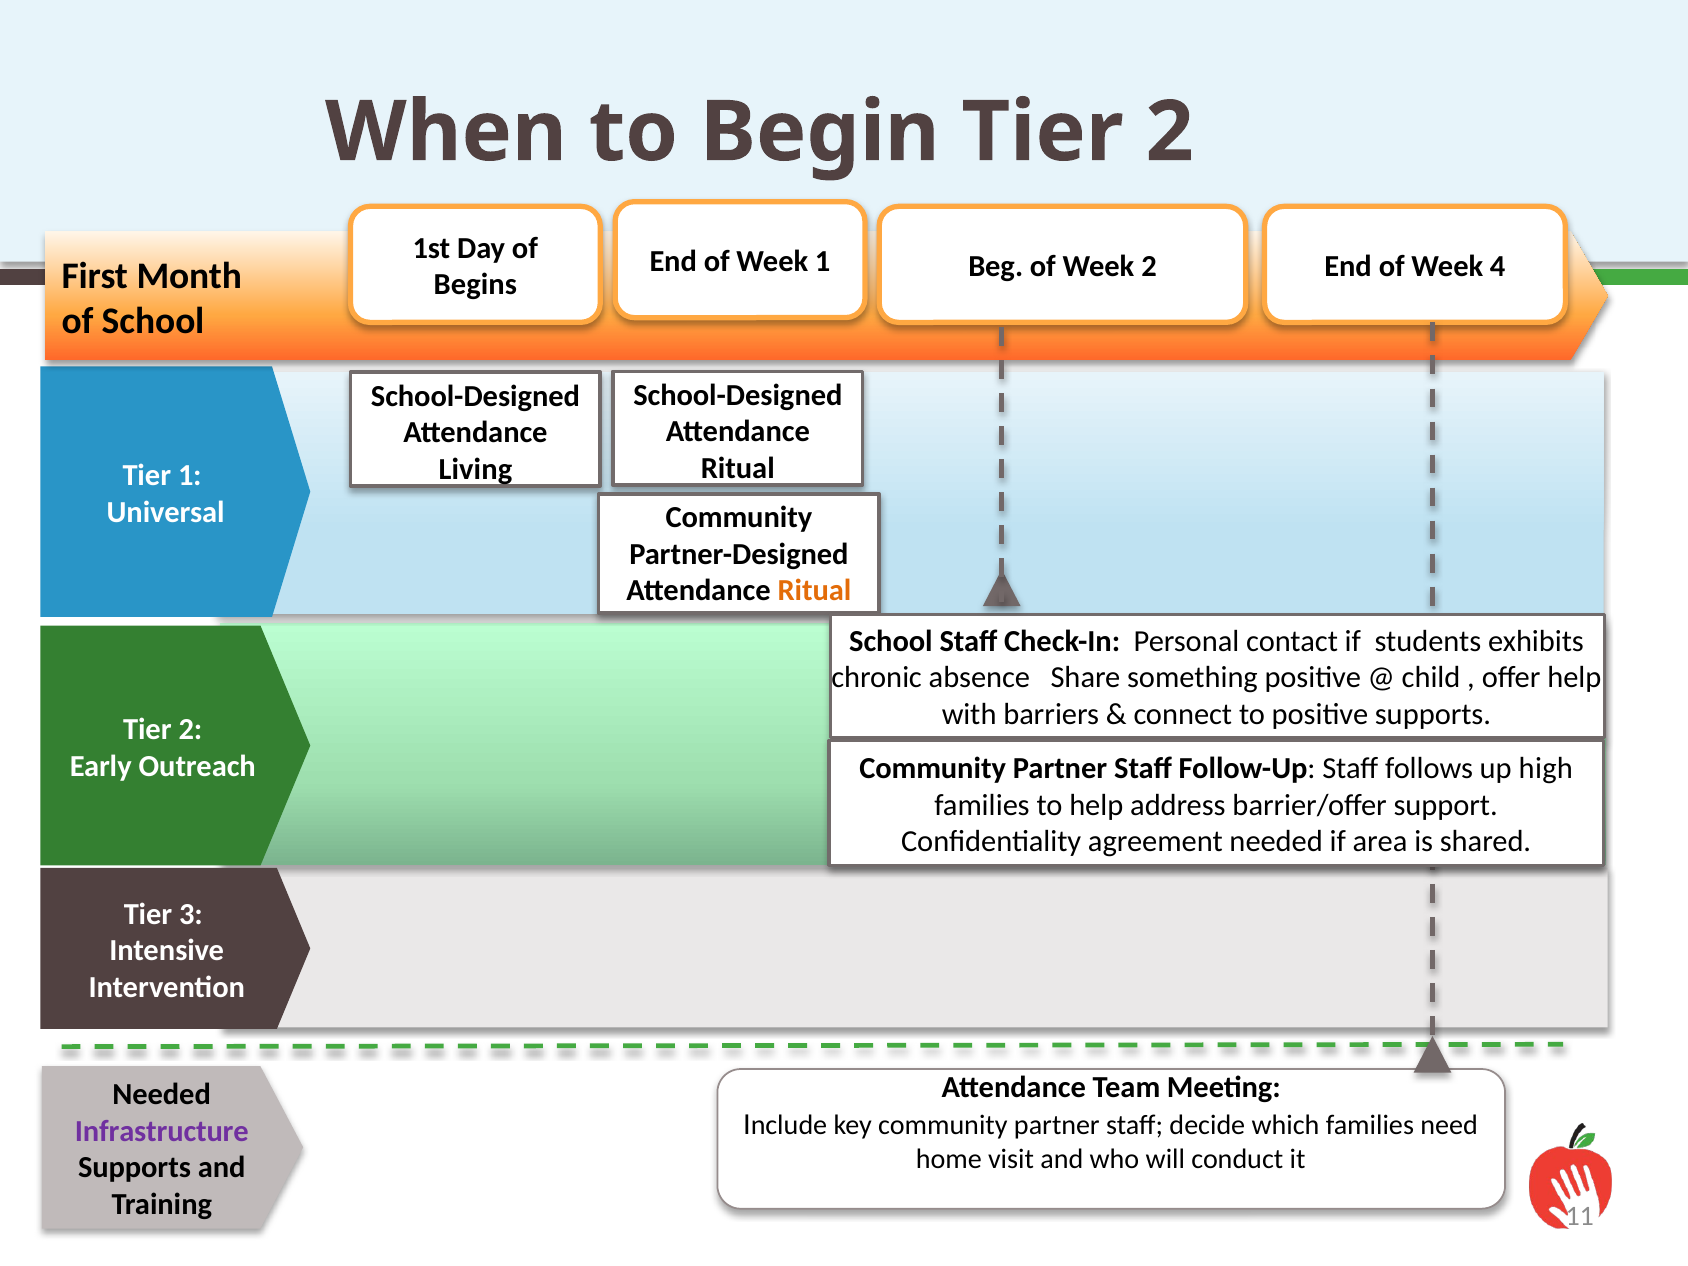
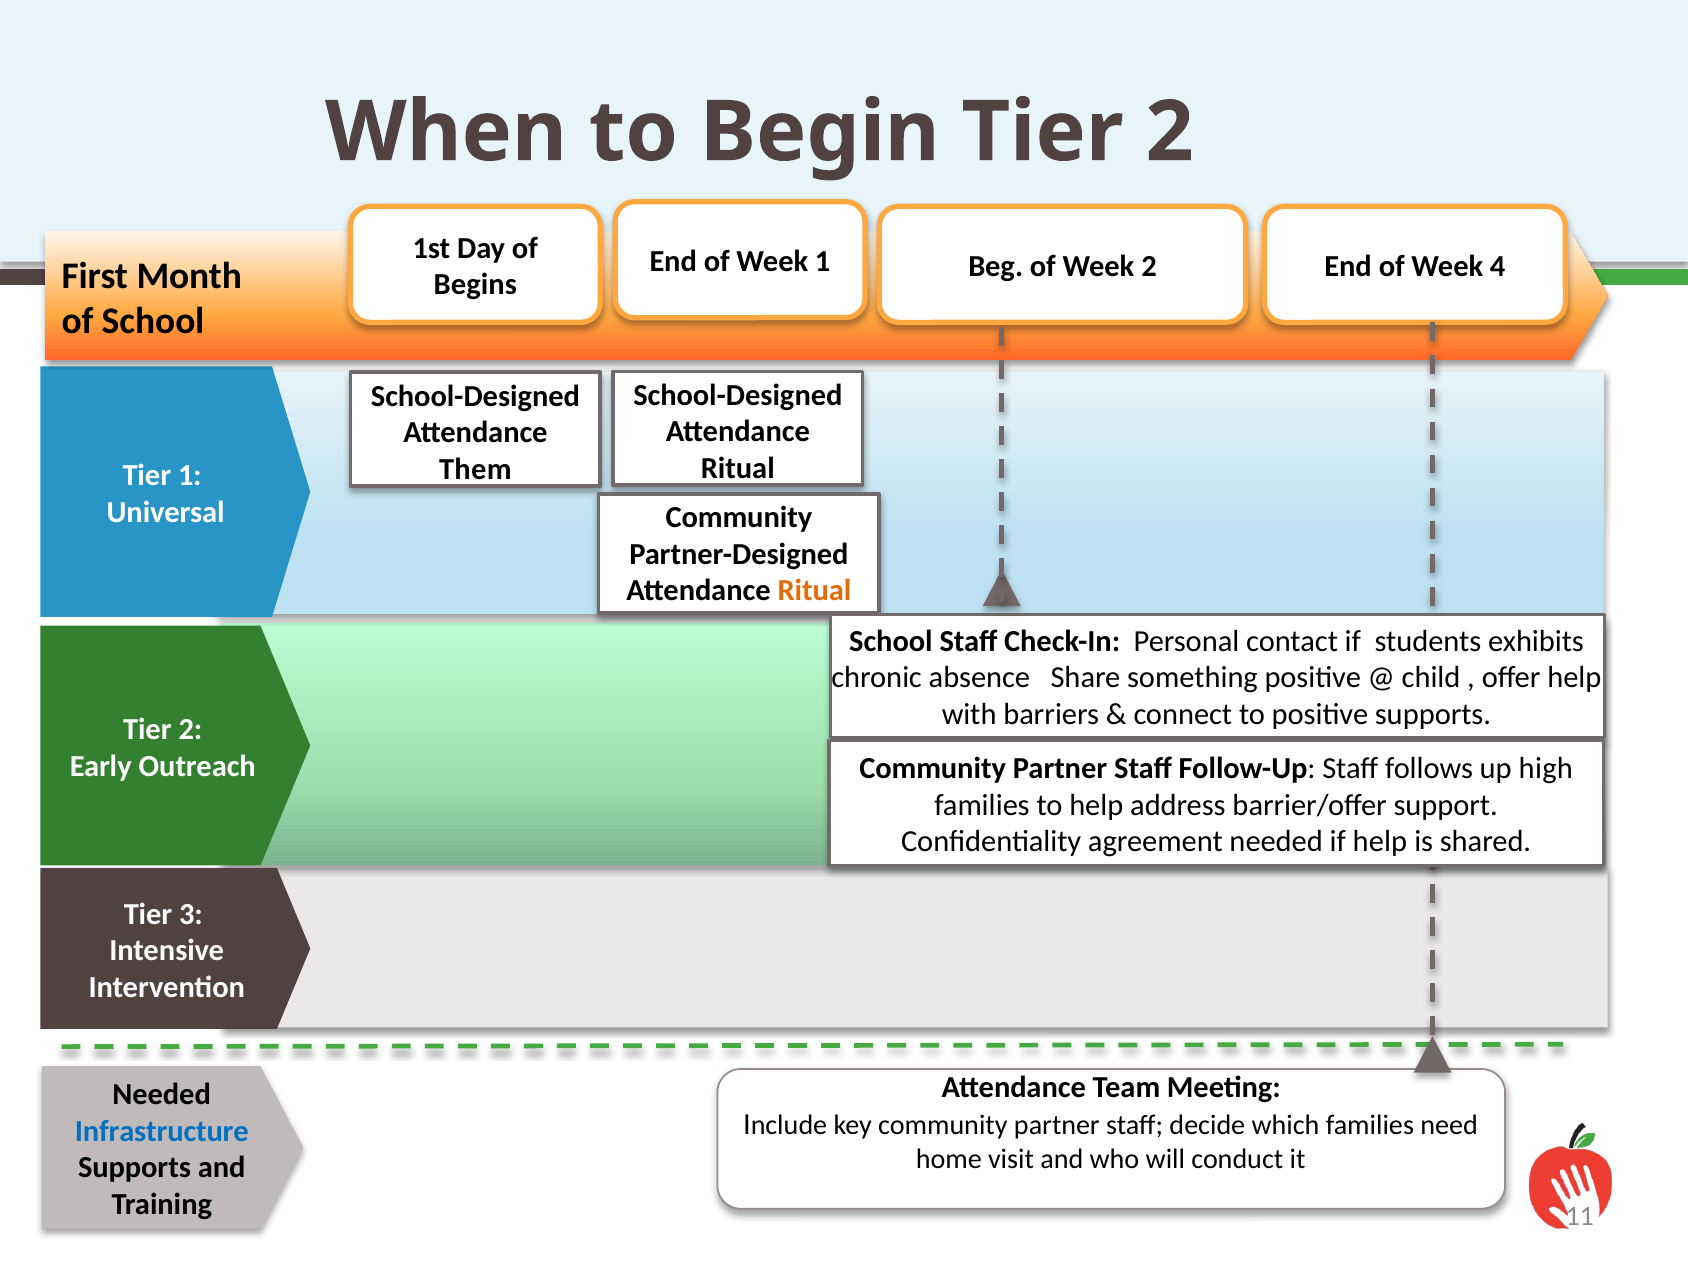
Living: Living -> Them
if area: area -> help
Infrastructure colour: purple -> blue
